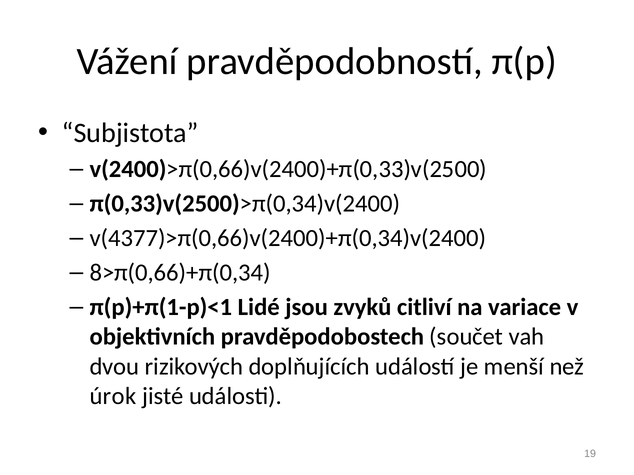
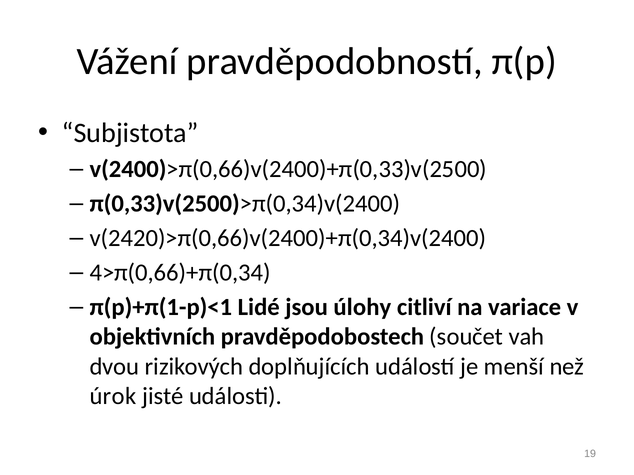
v(4377)>π(0,66)v(2400)+π(0,34)v(2400: v(4377)>π(0,66)v(2400)+π(0,34)v(2400 -> v(2420)>π(0,66)v(2400)+π(0,34)v(2400
8>π(0,66)+π(0,34: 8>π(0,66)+π(0,34 -> 4>π(0,66)+π(0,34
zvyků: zvyků -> úlohy
